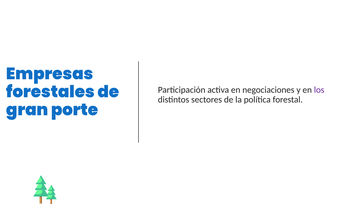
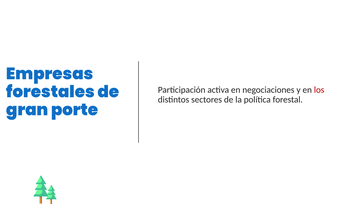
los colour: purple -> red
